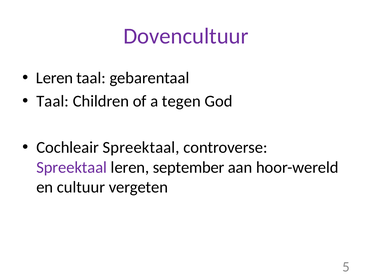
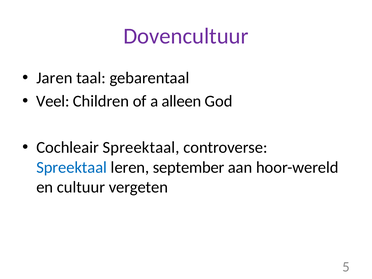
Leren at (55, 78): Leren -> Jaren
Taal at (53, 101): Taal -> Veel
tegen: tegen -> alleen
Spreektaal at (72, 167) colour: purple -> blue
